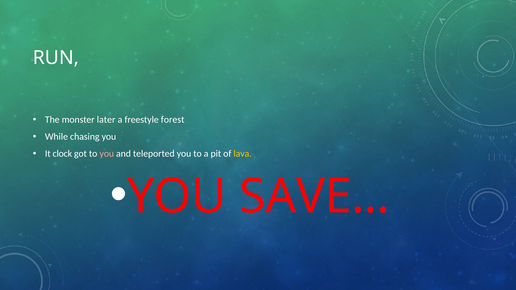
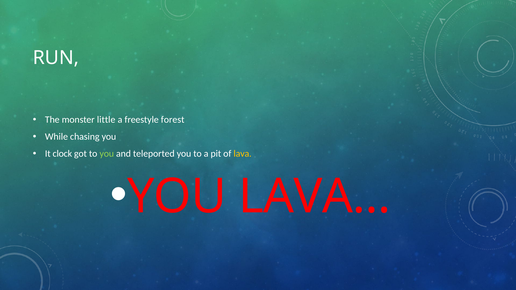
later: later -> little
you at (107, 154) colour: pink -> light green
SAVE…: SAVE… -> LAVA…
